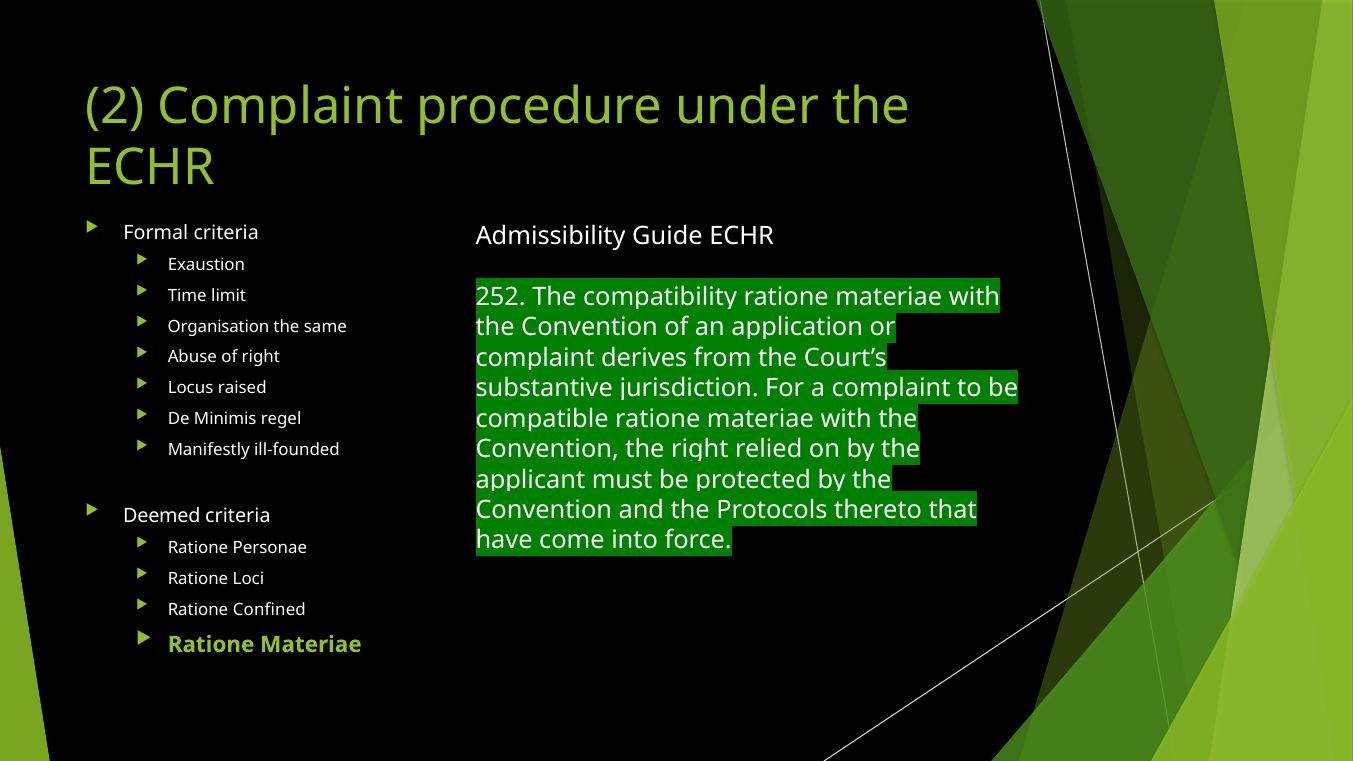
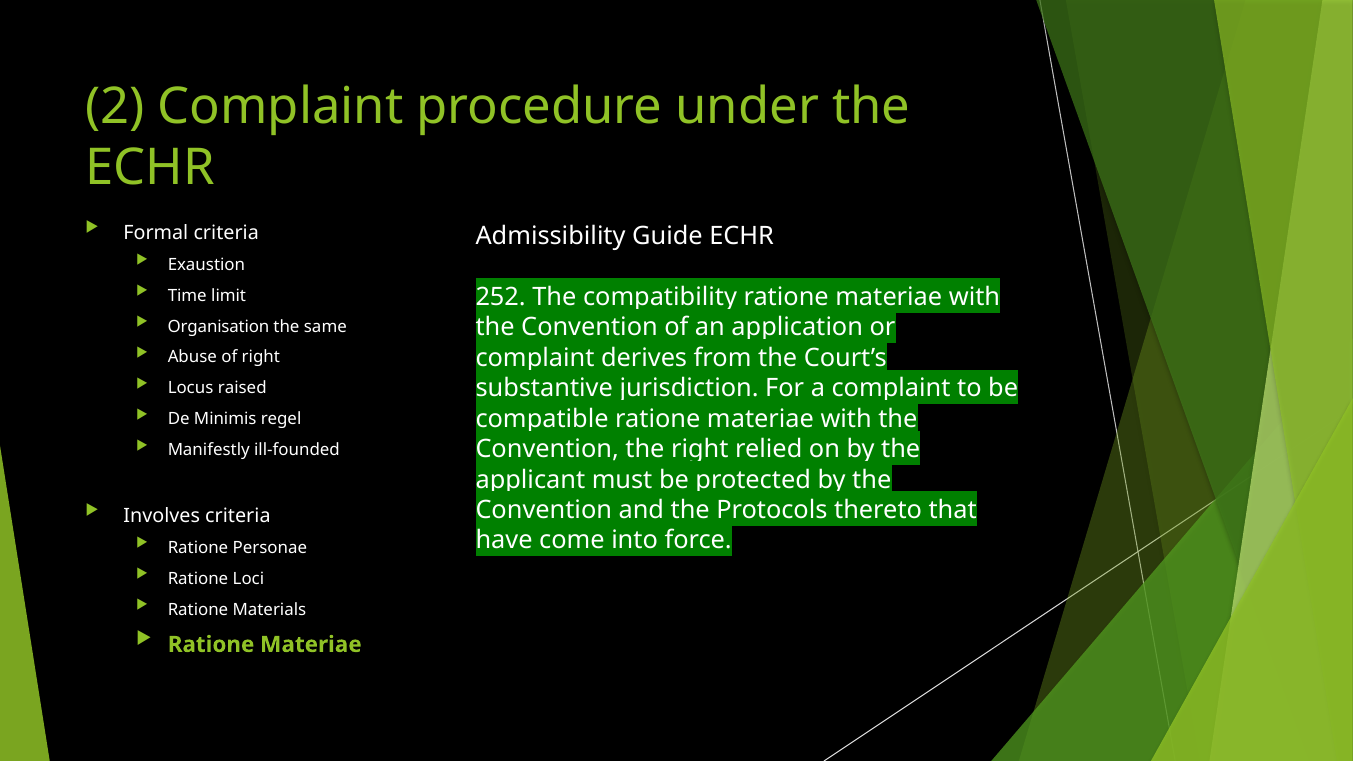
Deemed: Deemed -> Involves
Confined: Confined -> Materials
